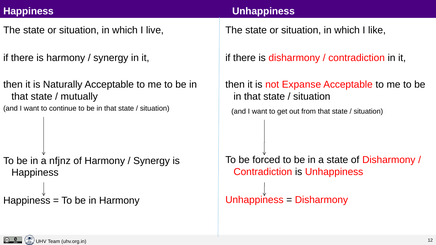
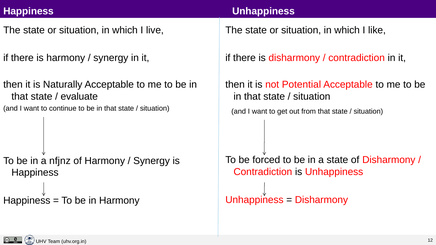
Expanse: Expanse -> Potential
mutually: mutually -> evaluate
